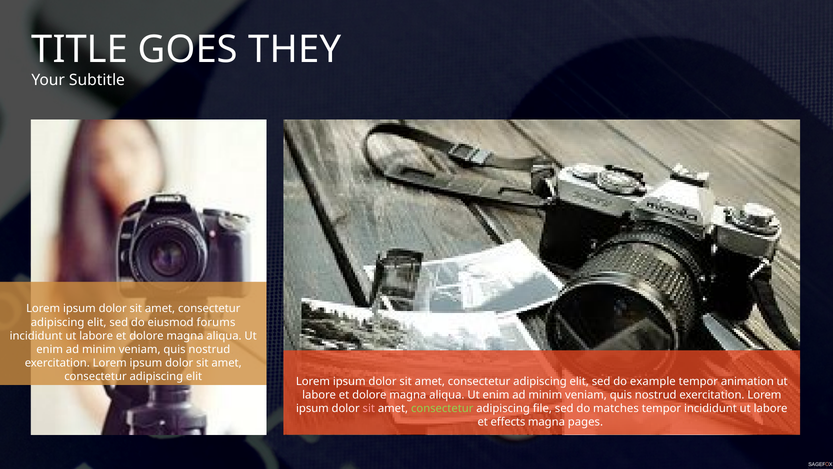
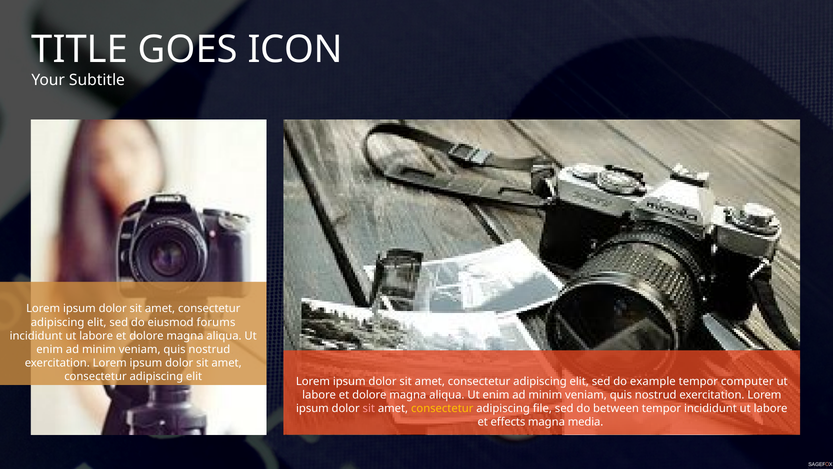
THEY: THEY -> ICON
animation: animation -> computer
consectetur at (442, 408) colour: light green -> yellow
matches: matches -> between
pages: pages -> media
